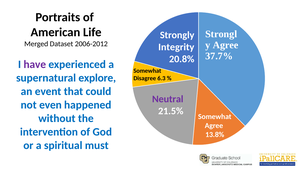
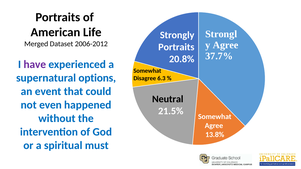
Integrity at (176, 47): Integrity -> Portraits
explore: explore -> options
Neutral colour: purple -> black
